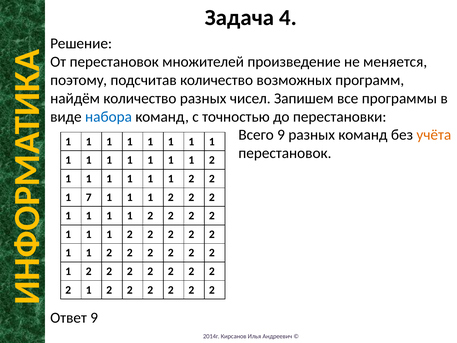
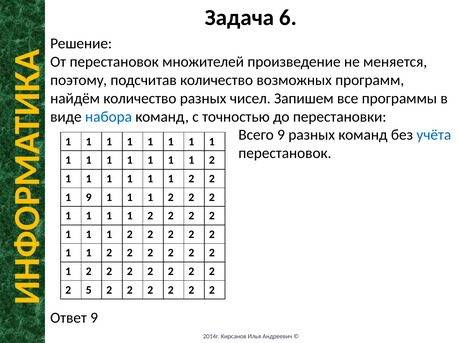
4: 4 -> 6
учёта colour: orange -> blue
1 7: 7 -> 9
1 at (89, 290): 1 -> 5
